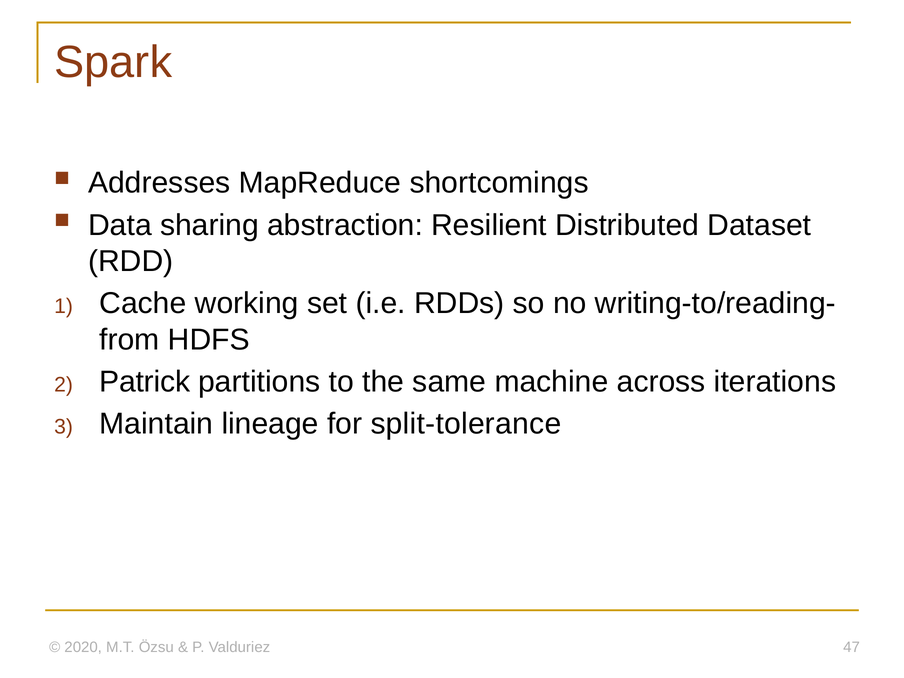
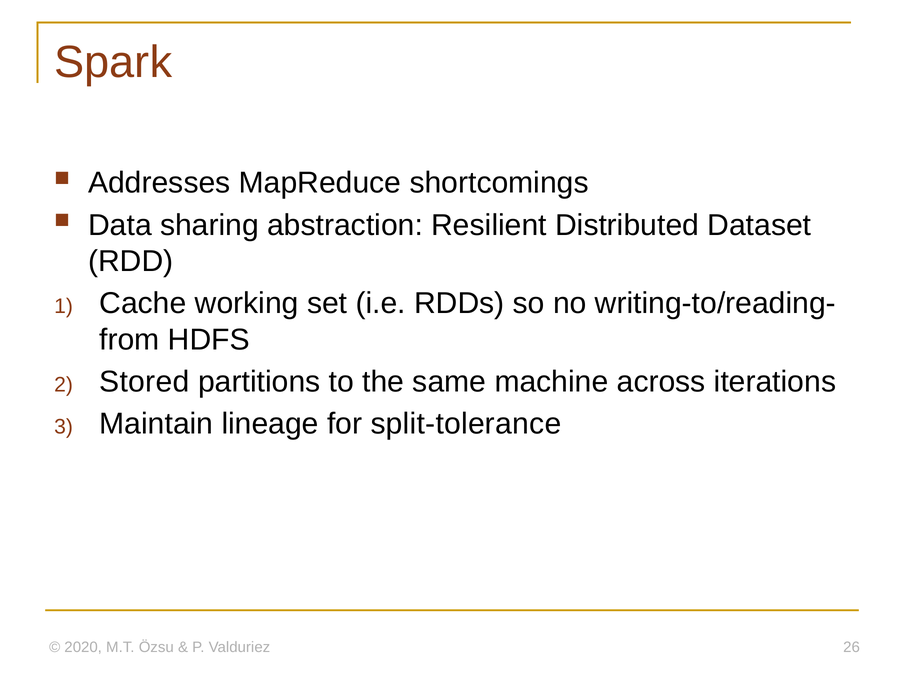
Patrick: Patrick -> Stored
47: 47 -> 26
